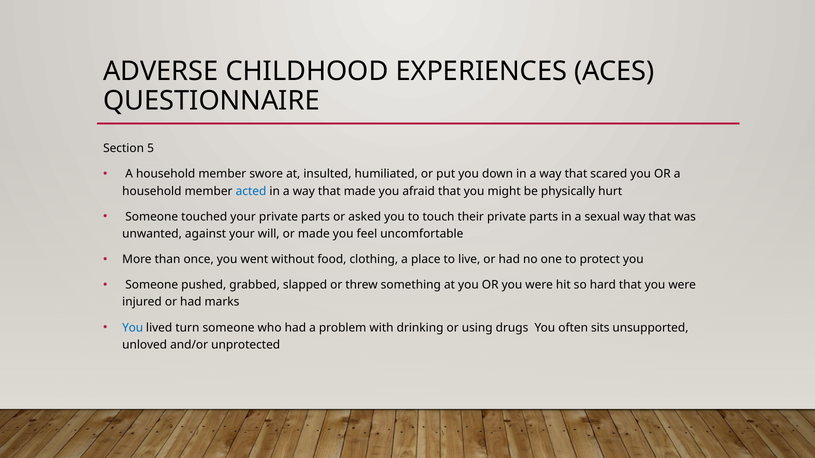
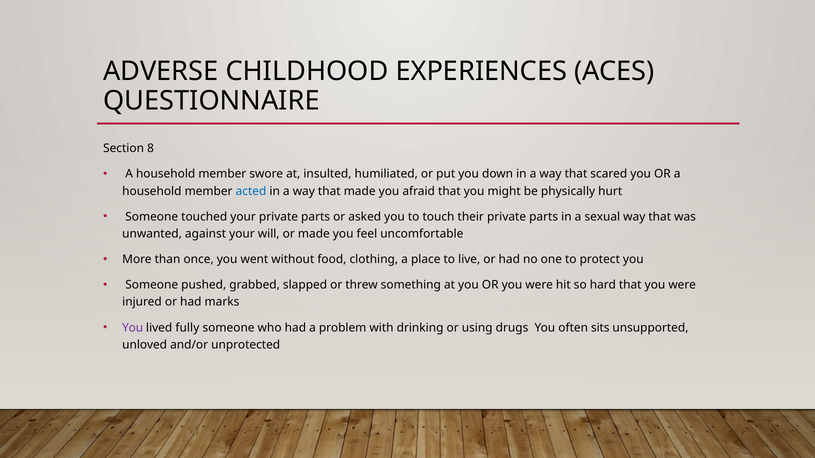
5: 5 -> 8
You at (133, 328) colour: blue -> purple
turn: turn -> fully
